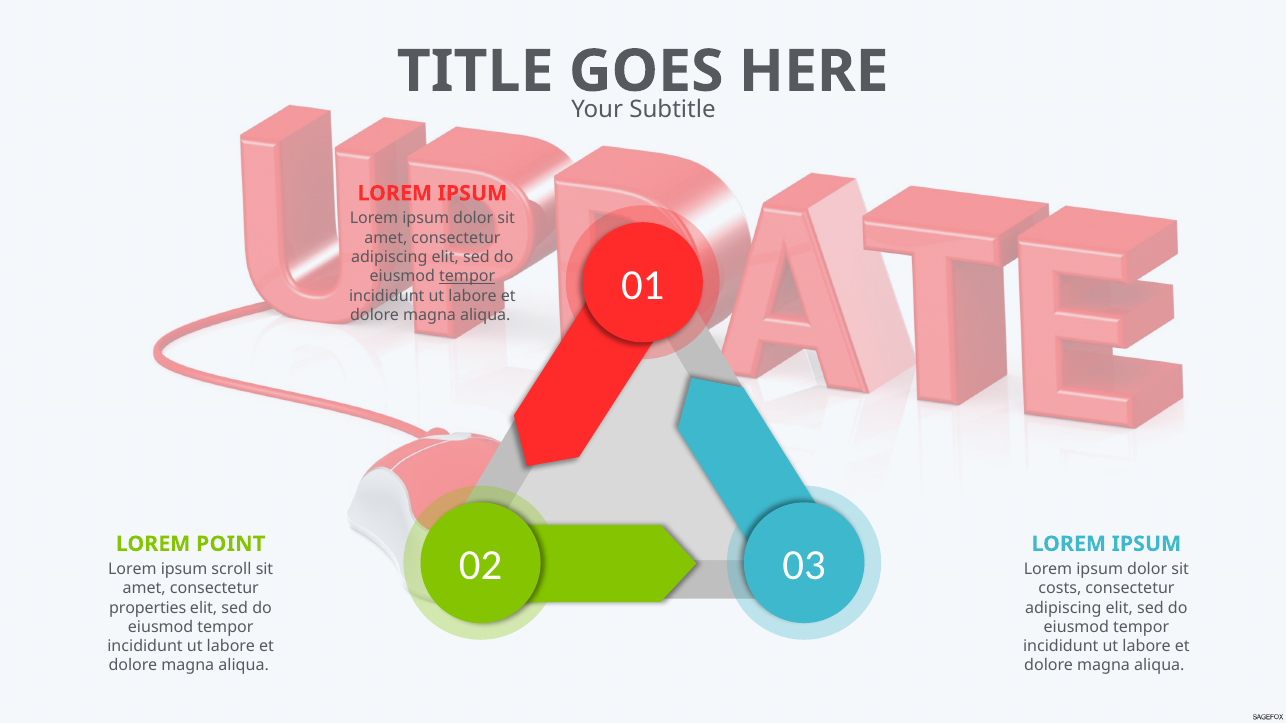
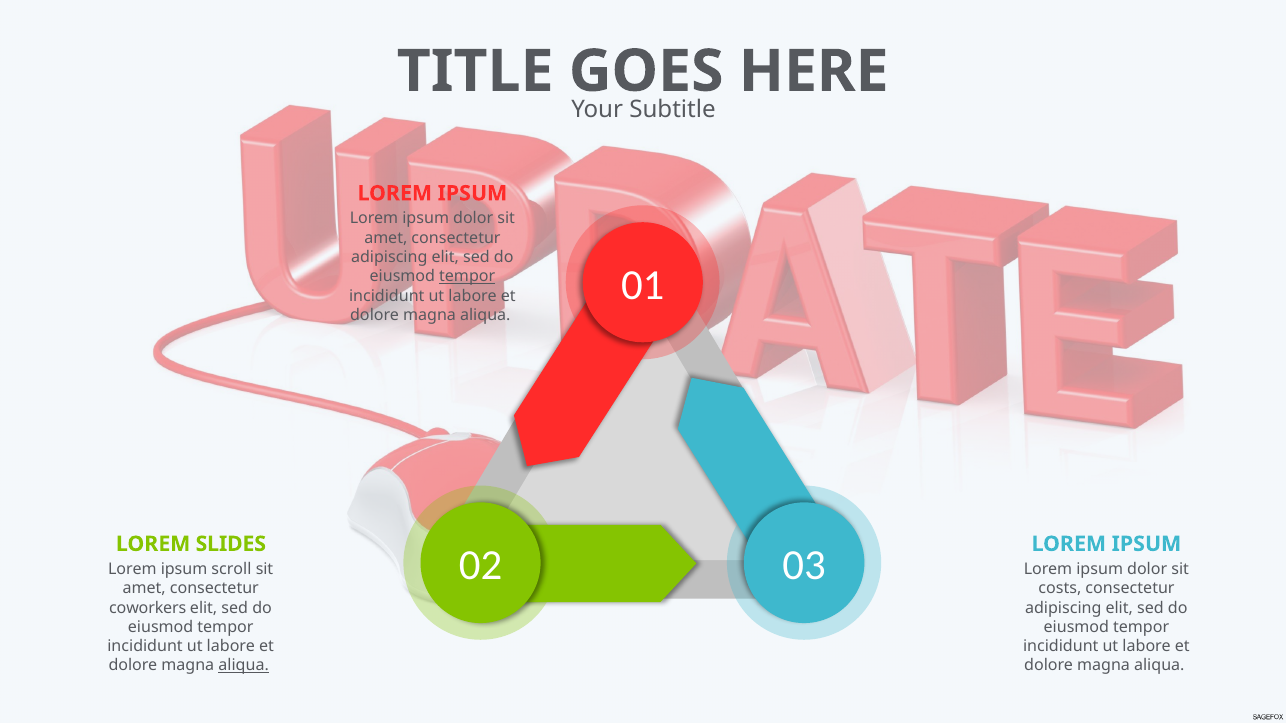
POINT: POINT -> SLIDES
properties: properties -> coworkers
aliqua at (244, 666) underline: none -> present
